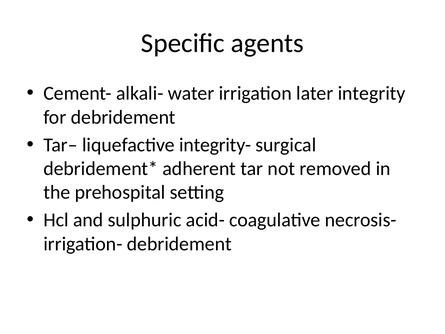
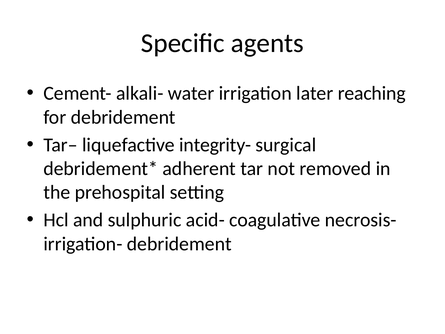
integrity: integrity -> reaching
